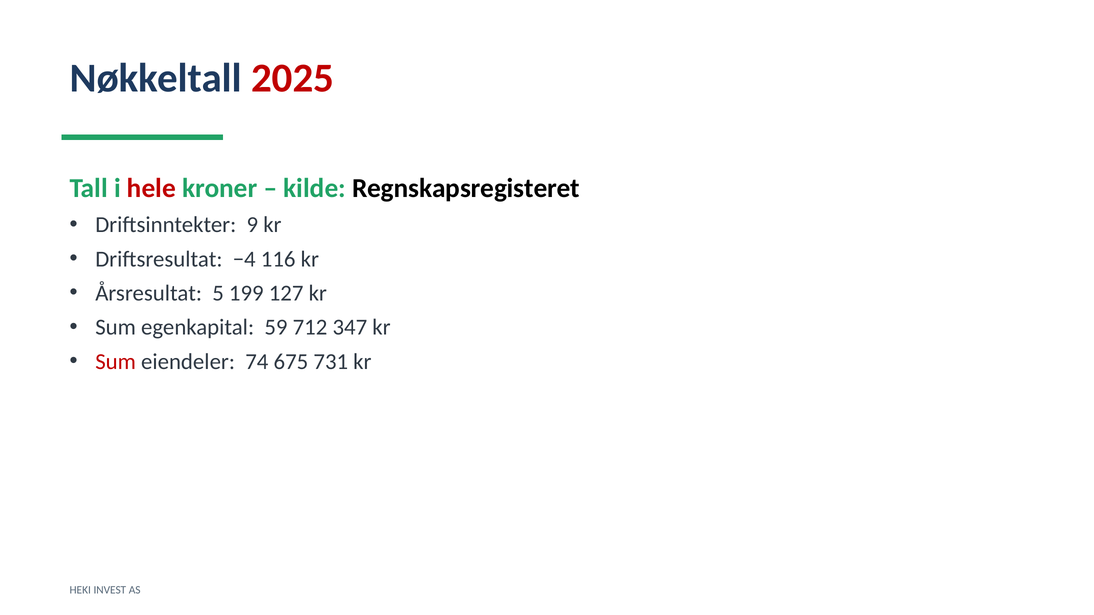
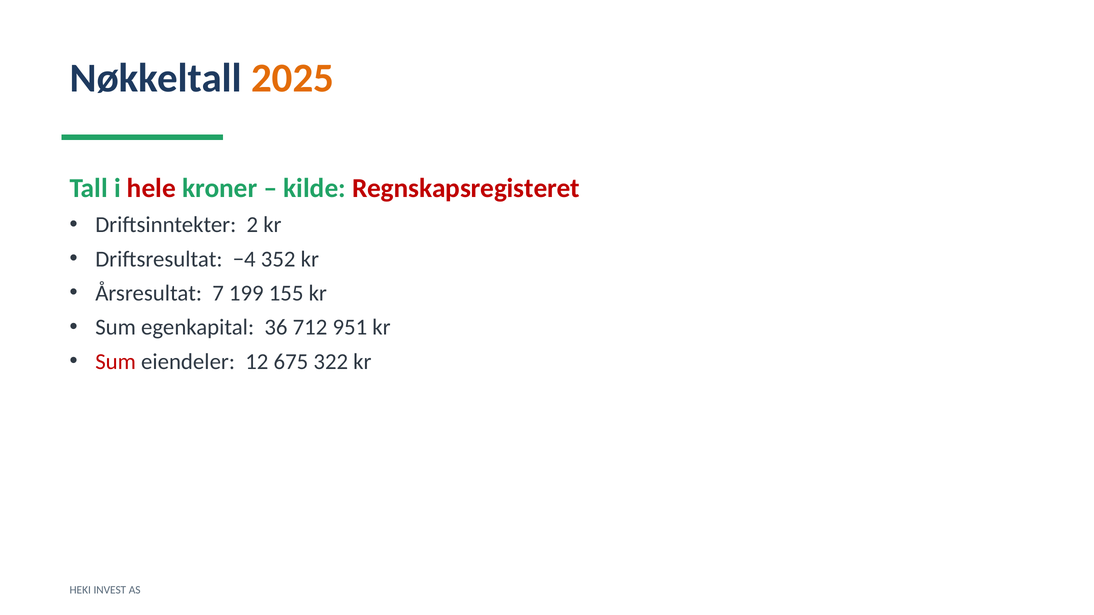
2025 colour: red -> orange
Regnskapsregisteret colour: black -> red
9: 9 -> 2
116: 116 -> 352
5: 5 -> 7
127: 127 -> 155
59: 59 -> 36
347: 347 -> 951
74: 74 -> 12
731: 731 -> 322
